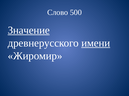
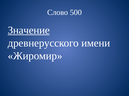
имени underline: present -> none
